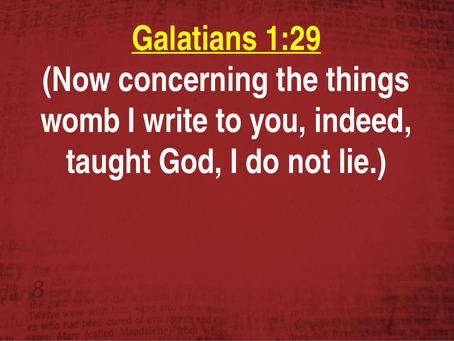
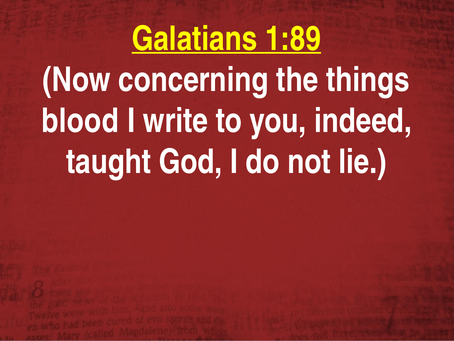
1:29: 1:29 -> 1:89
womb: womb -> blood
